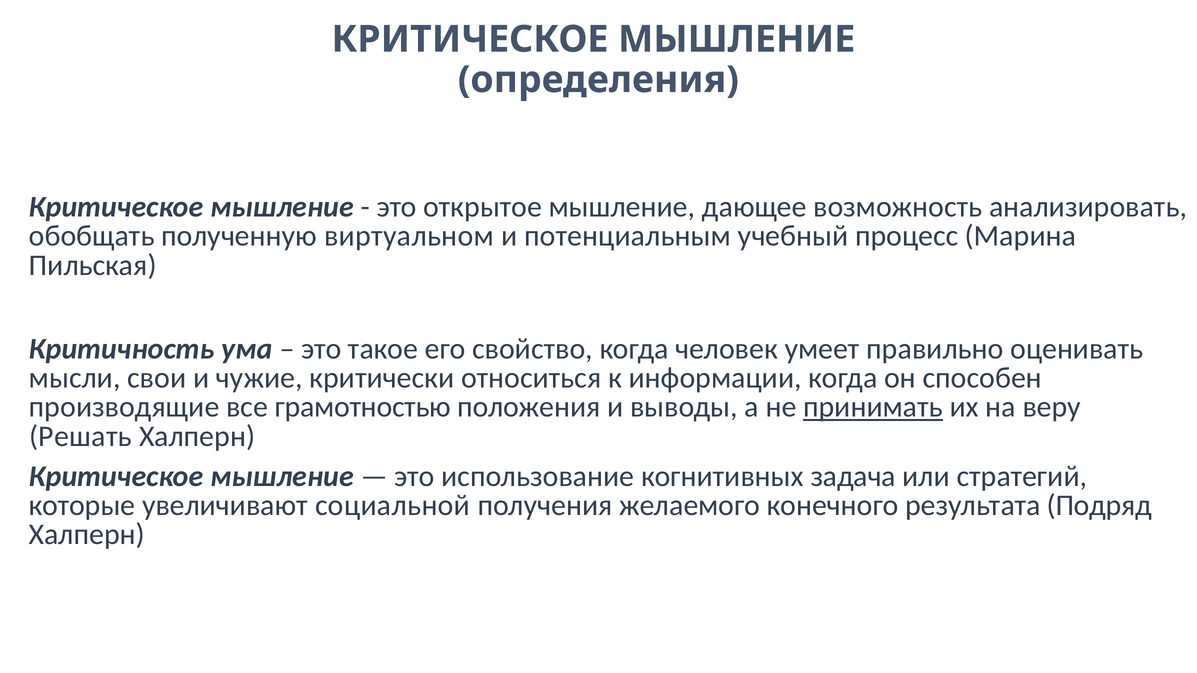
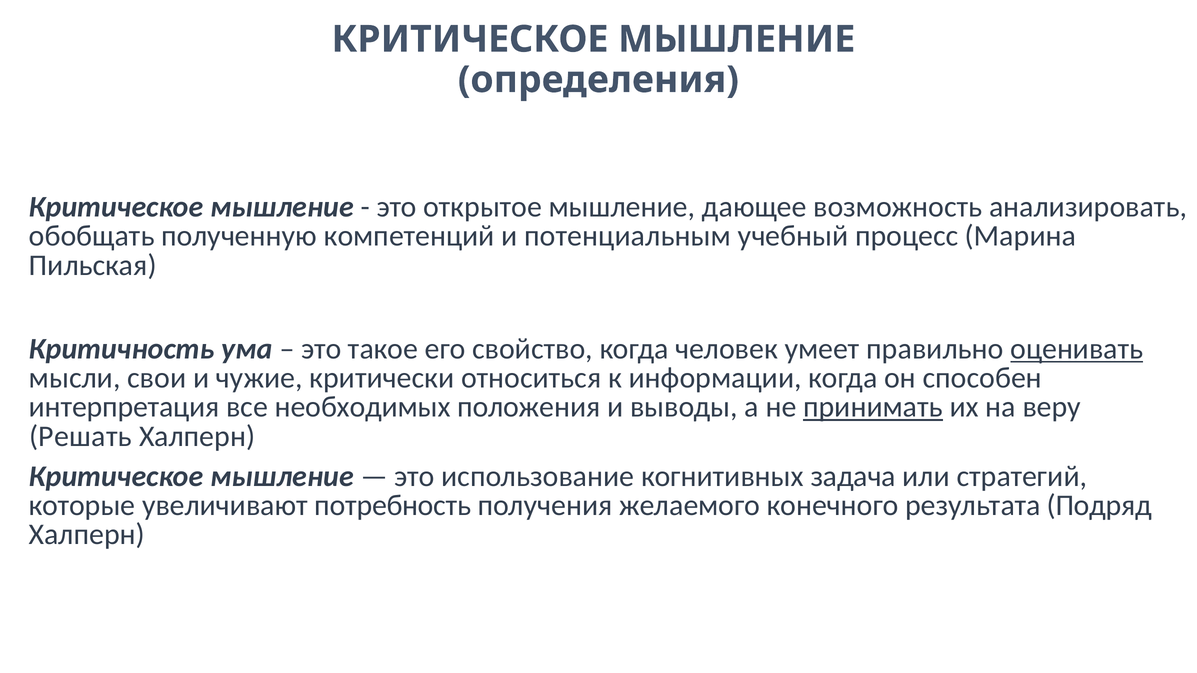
виртуальном: виртуальном -> компетенций
оценивать underline: none -> present
производящие: производящие -> интерпретация
грамотностью: грамотностью -> необходимых
социальной: социальной -> потребность
